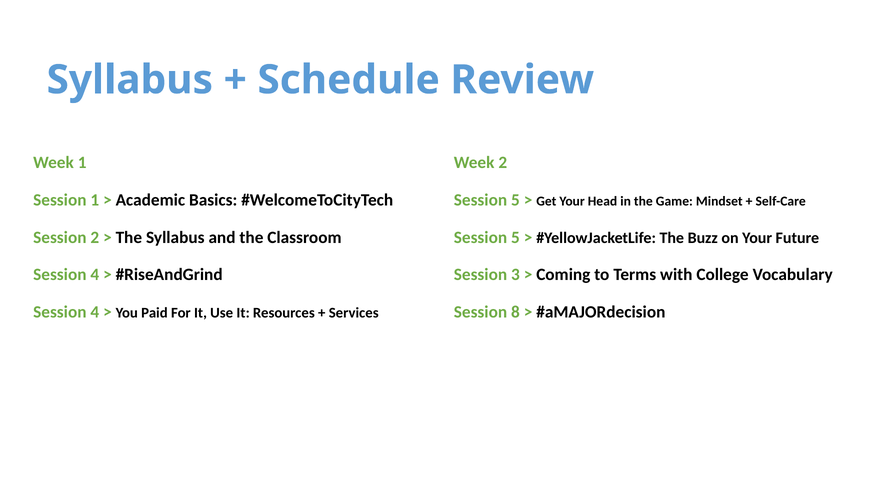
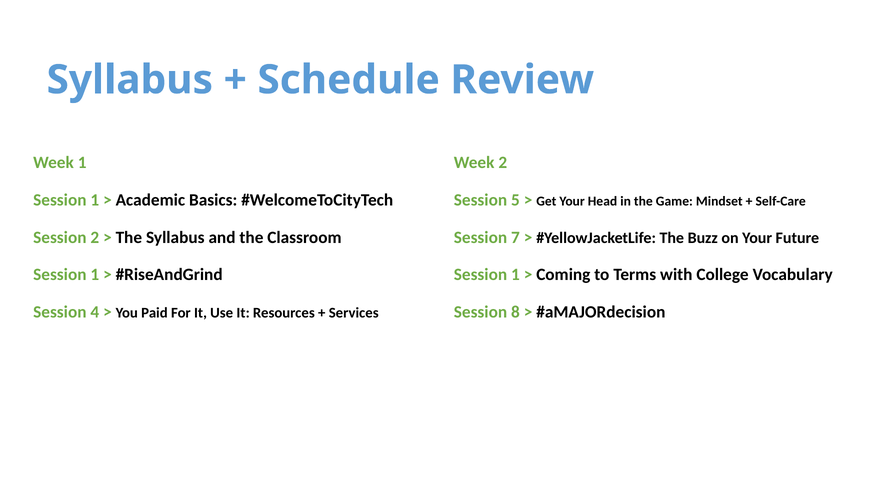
5 at (515, 237): 5 -> 7
4 at (95, 275): 4 -> 1
3 at (515, 275): 3 -> 1
